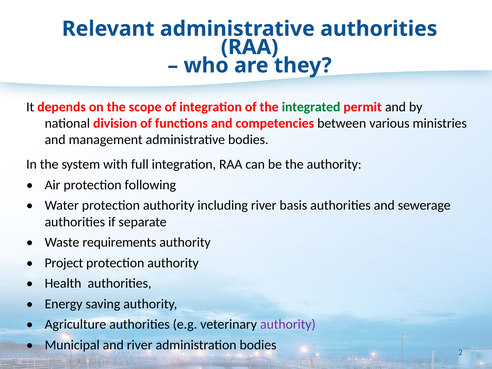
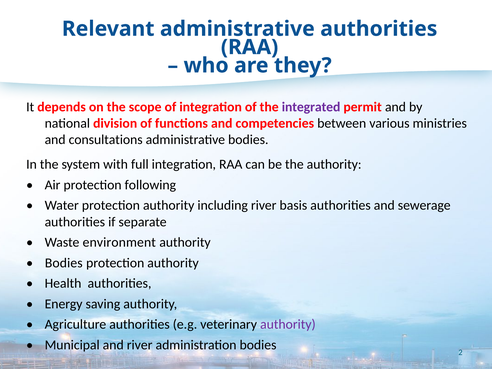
integrated colour: green -> purple
management: management -> consultations
requirements: requirements -> environment
Project at (64, 263): Project -> Bodies
